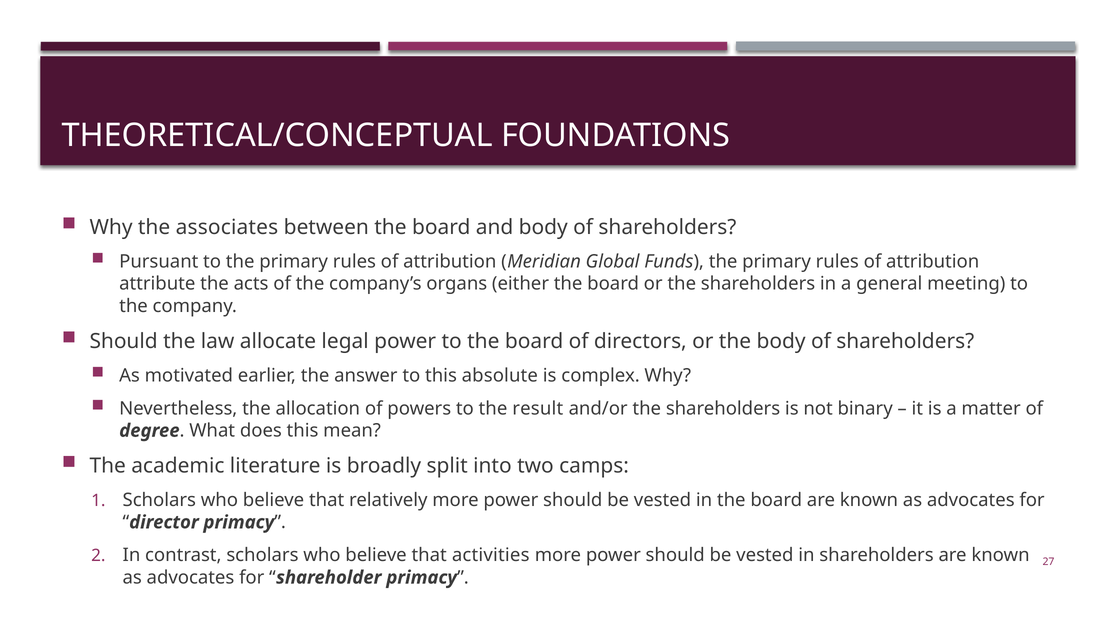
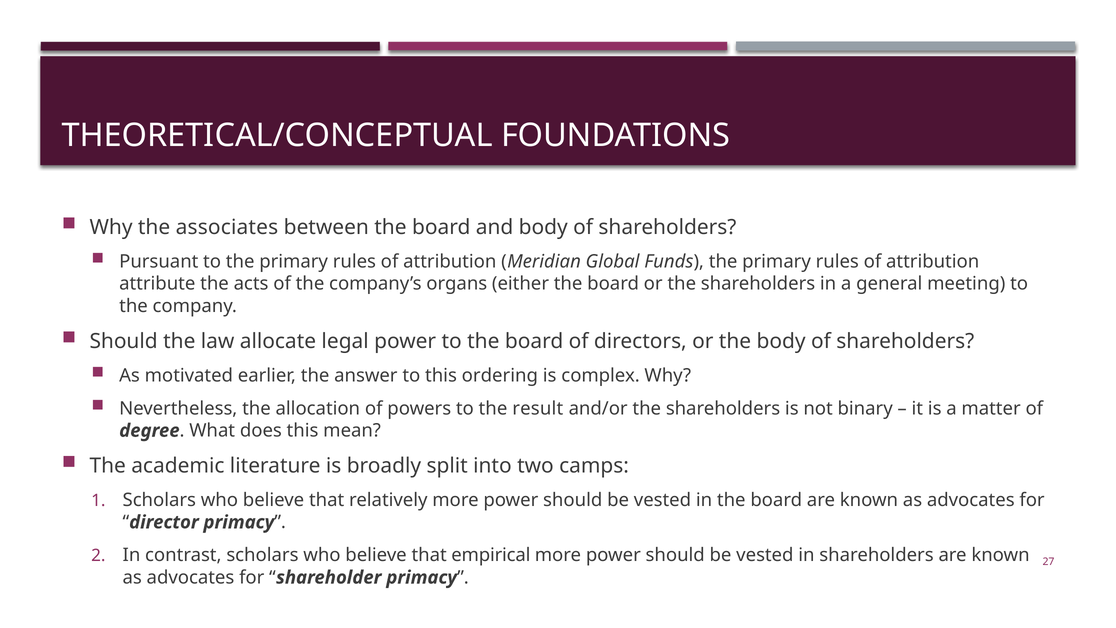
absolute: absolute -> ordering
activities: activities -> empirical
